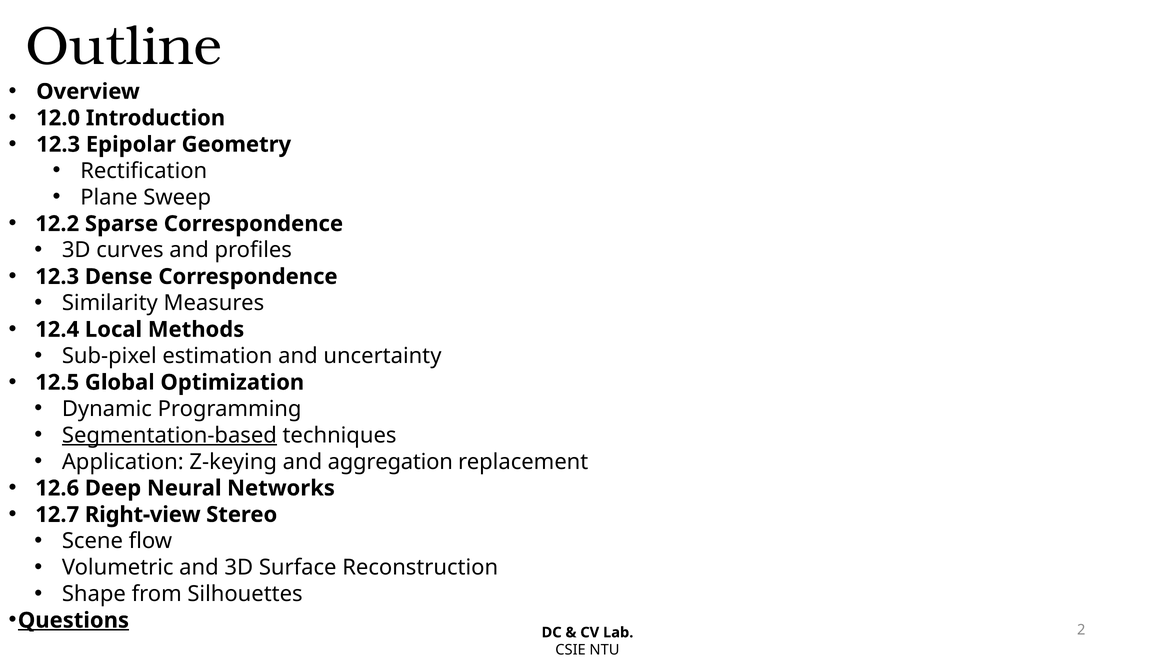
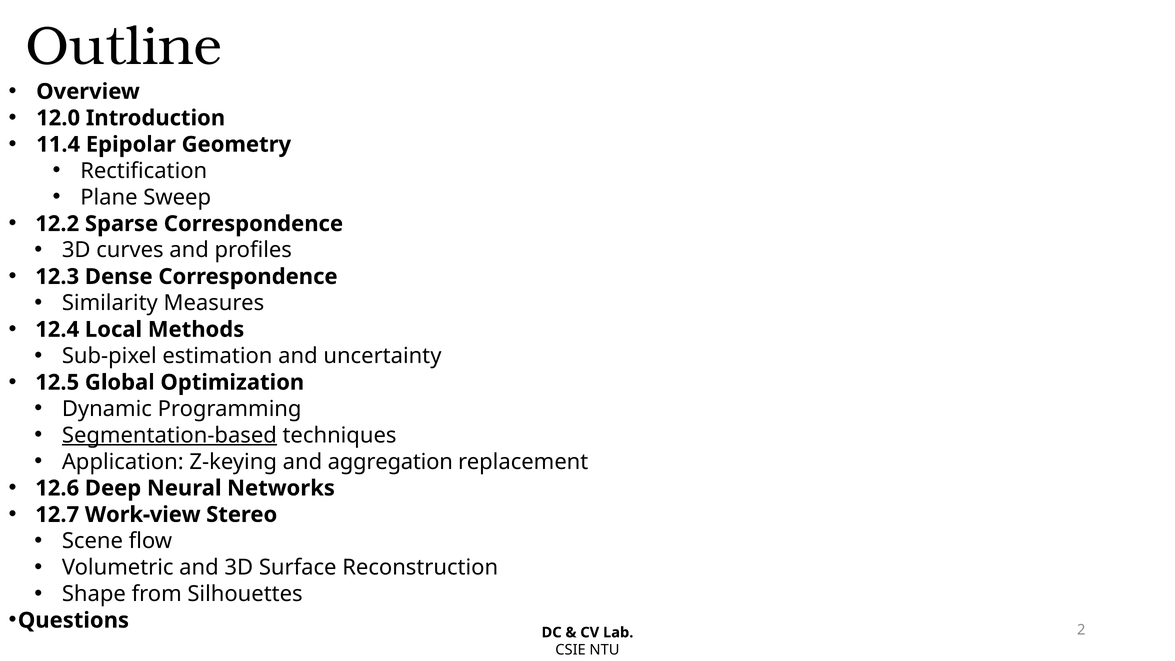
12.3 at (58, 144): 12.3 -> 11.4
Right-view: Right-view -> Work-view
Questions underline: present -> none
